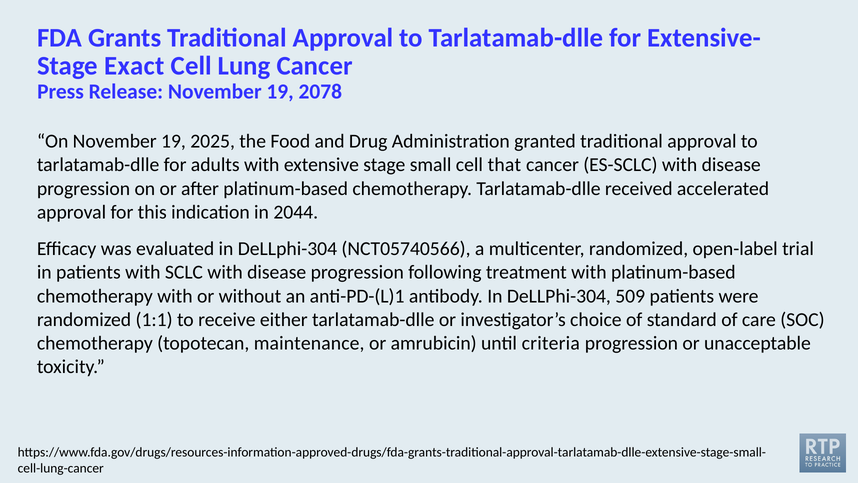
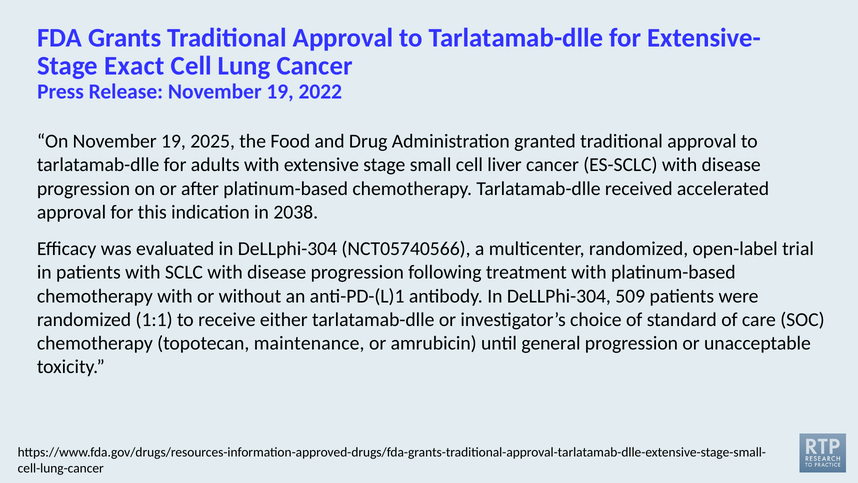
2078: 2078 -> 2022
that: that -> liver
2044: 2044 -> 2038
criteria: criteria -> general
